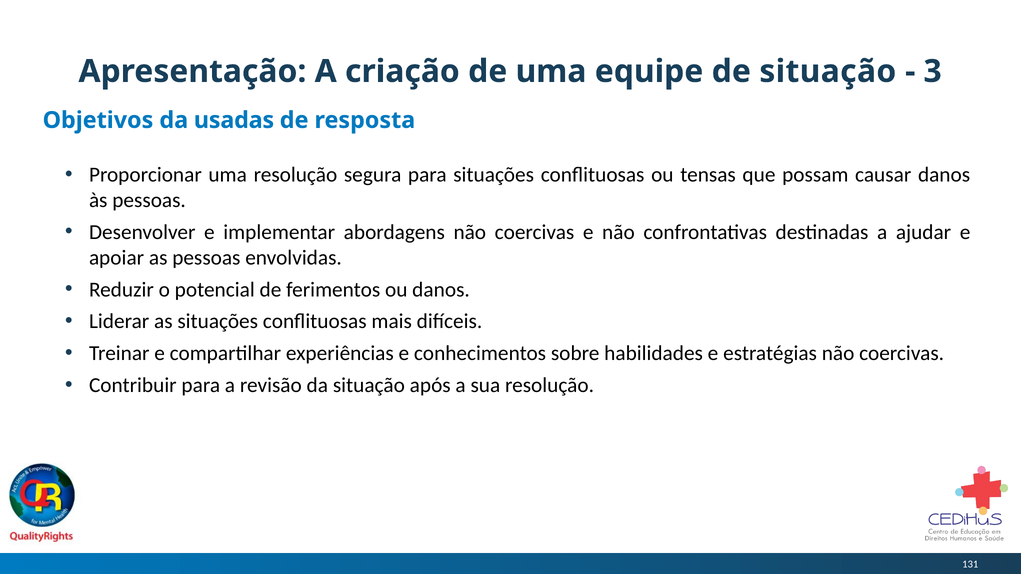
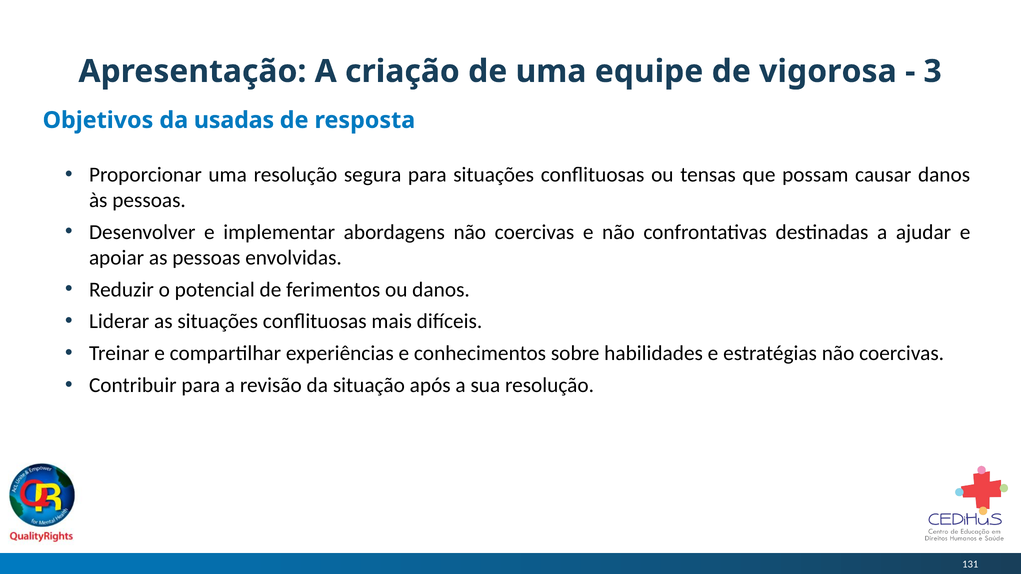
de situação: situação -> vigorosa
